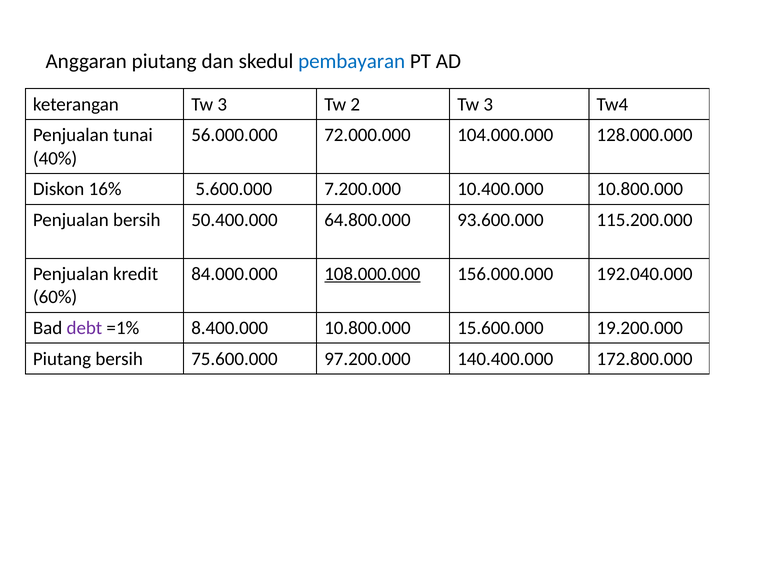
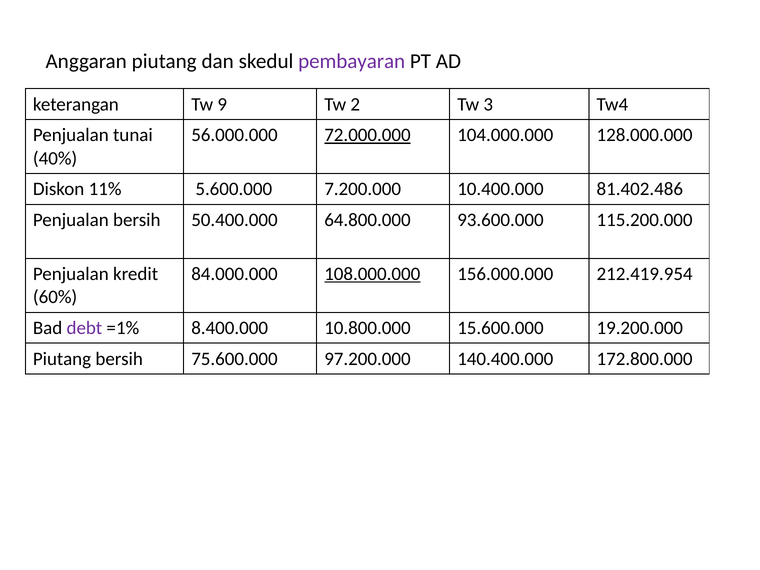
pembayaran colour: blue -> purple
keterangan Tw 3: 3 -> 9
72.000.000 underline: none -> present
16%: 16% -> 11%
10.400.000 10.800.000: 10.800.000 -> 81.402.486
192.040.000: 192.040.000 -> 212.419.954
